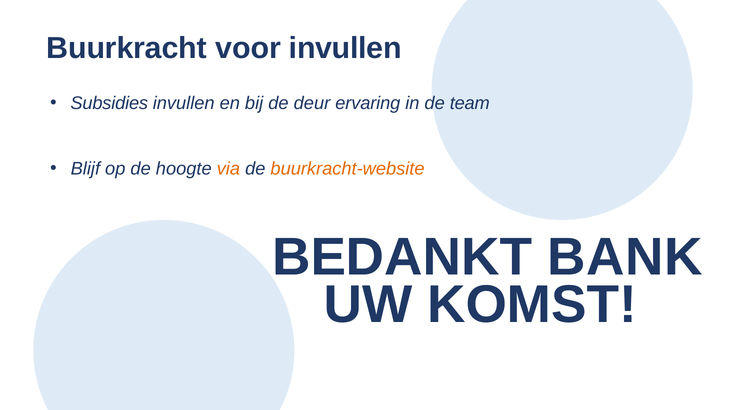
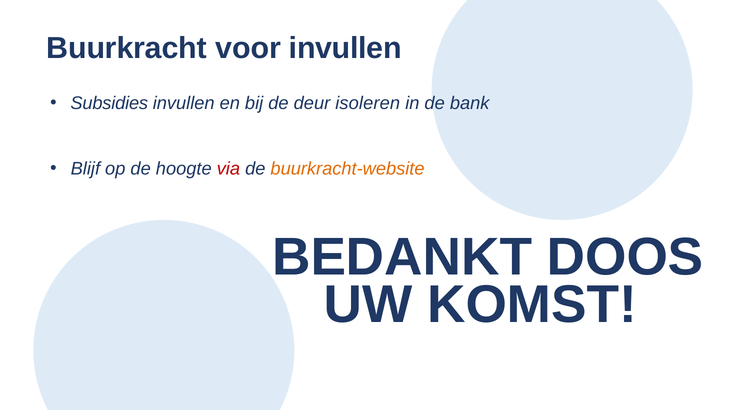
ervaring: ervaring -> isoleren
team: team -> bank
via colour: orange -> red
BANK: BANK -> DOOS
